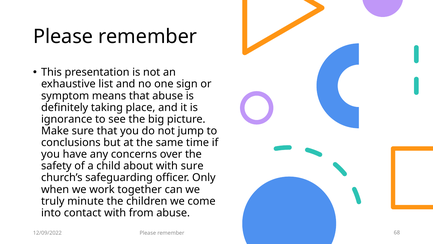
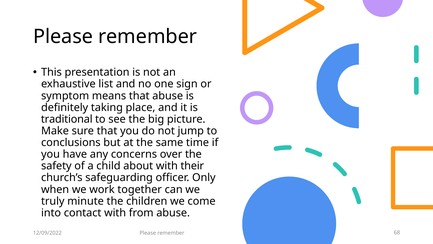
ignorance: ignorance -> traditional
with sure: sure -> their
